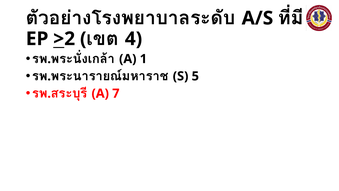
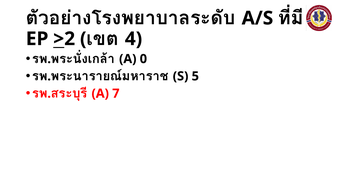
1: 1 -> 0
